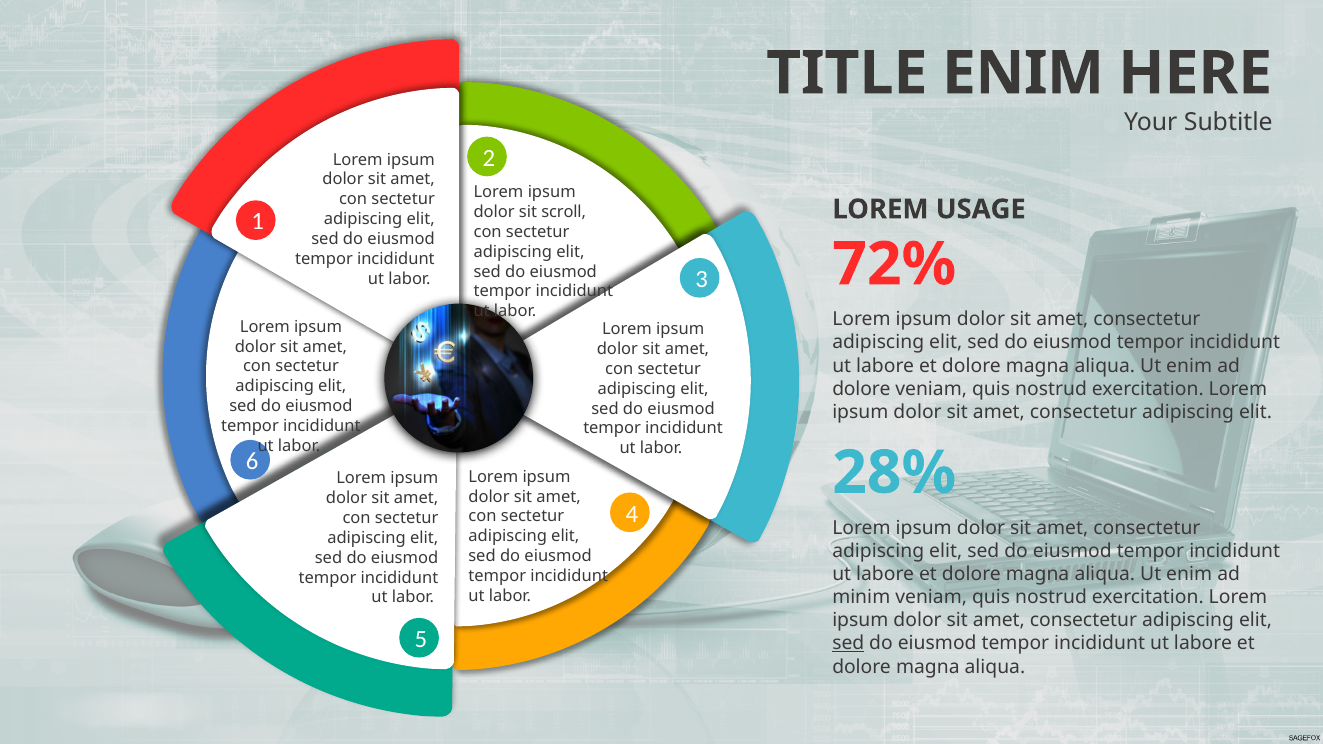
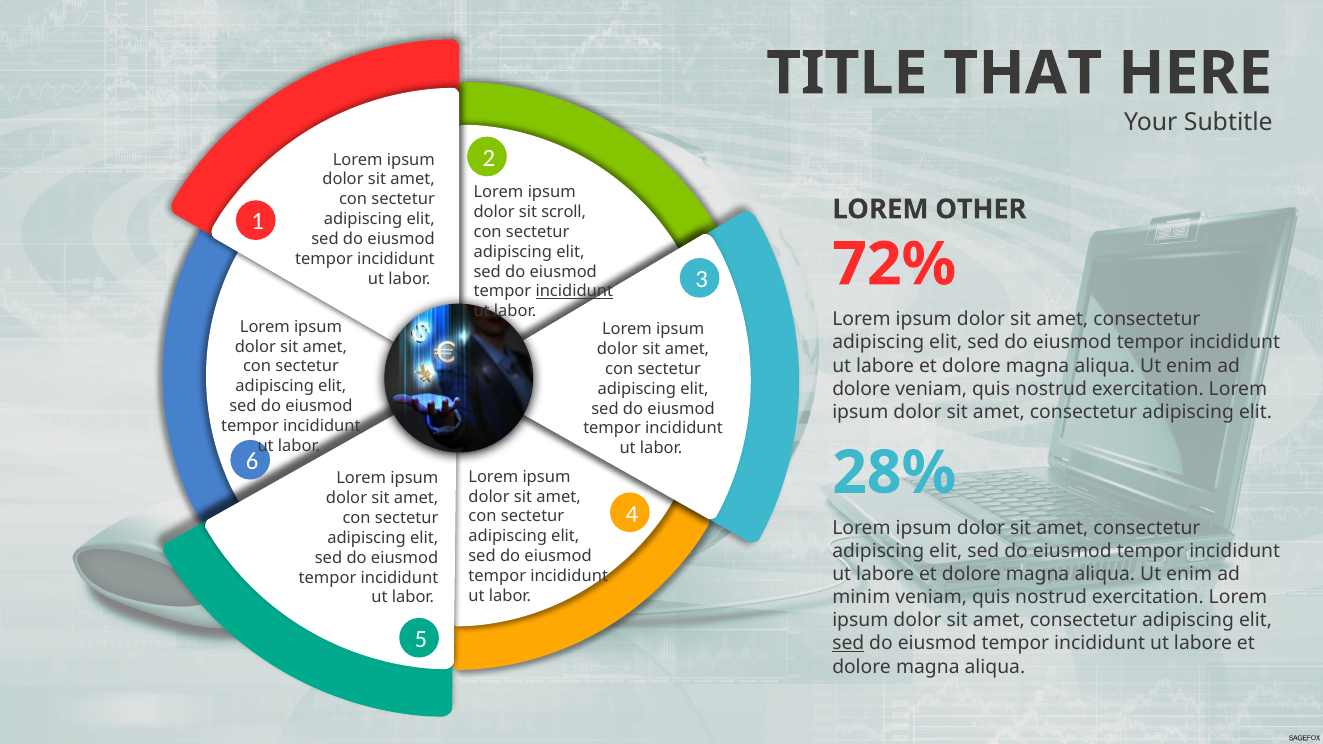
TITLE ENIM: ENIM -> THAT
USAGE: USAGE -> OTHER
incididunt at (574, 292) underline: none -> present
